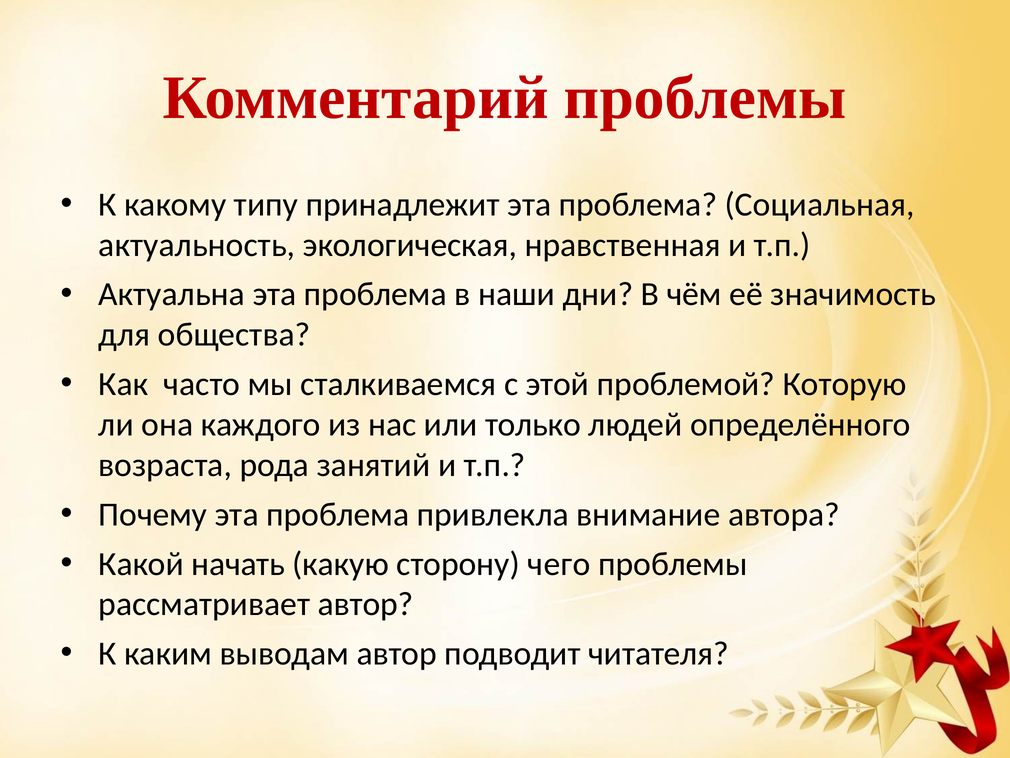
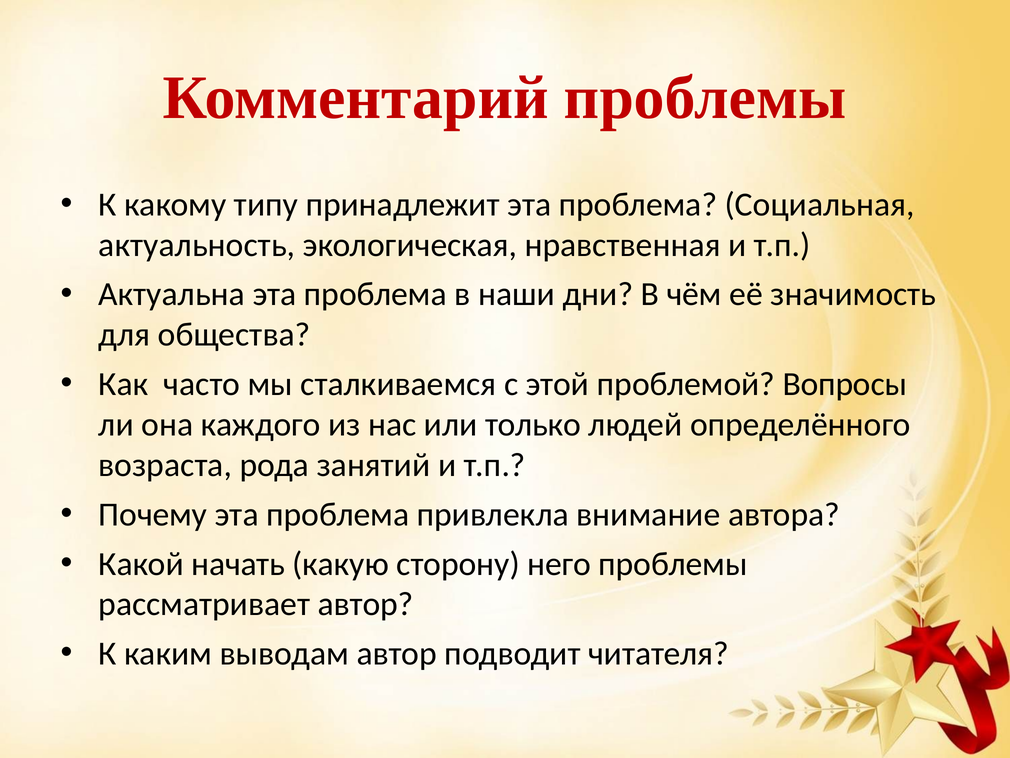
Которую: Которую -> Вопросы
чего: чего -> него
